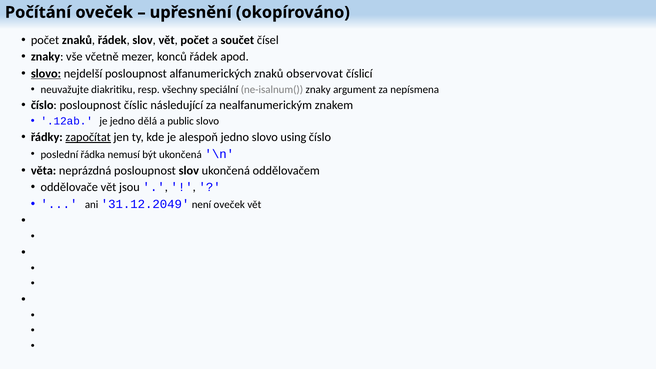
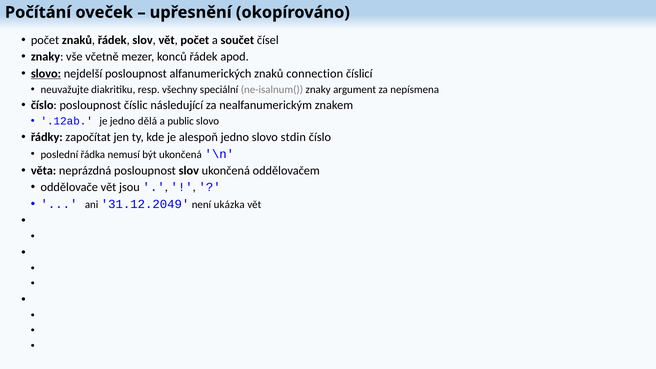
observovat: observovat -> connection
započítat underline: present -> none
using: using -> stdin
není oveček: oveček -> ukázka
